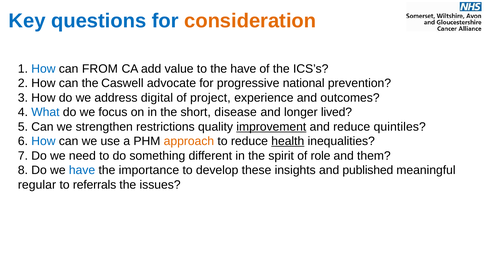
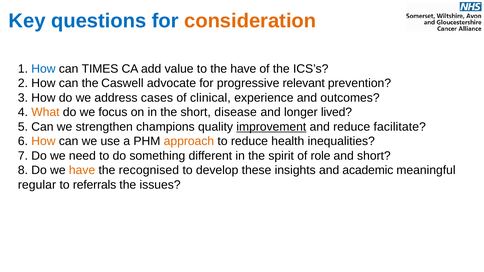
FROM: FROM -> TIMES
national: national -> relevant
digital: digital -> cases
project: project -> clinical
What colour: blue -> orange
restrictions: restrictions -> champions
quintiles: quintiles -> facilitate
How at (43, 141) colour: blue -> orange
health underline: present -> none
and them: them -> short
have at (82, 170) colour: blue -> orange
importance: importance -> recognised
published: published -> academic
